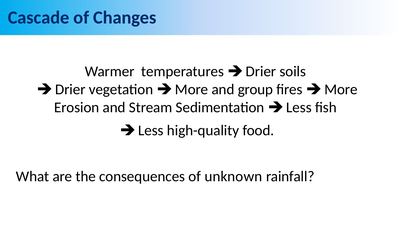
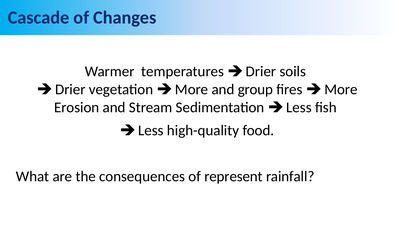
unknown: unknown -> represent
